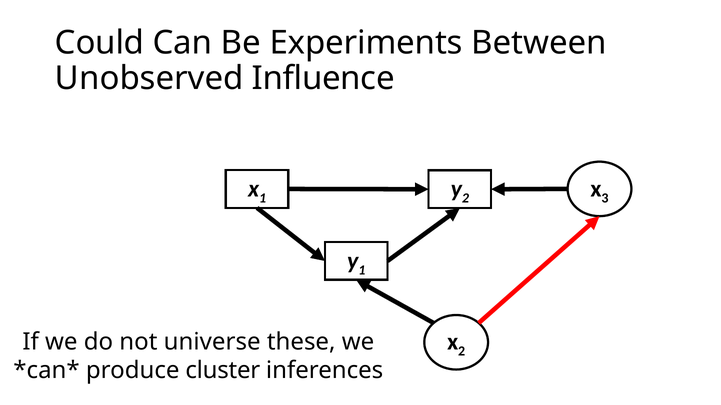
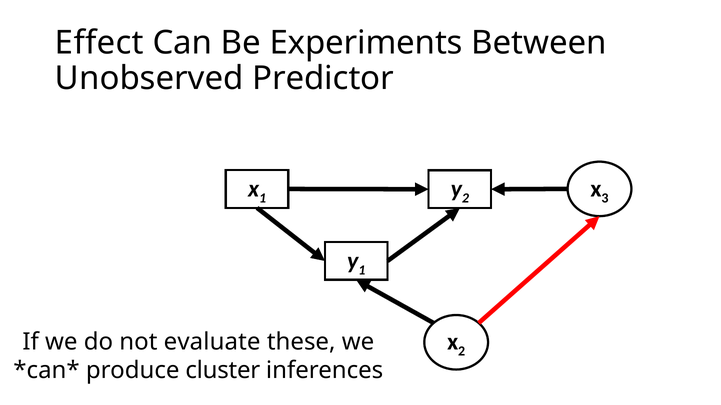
Could: Could -> Effect
Influence: Influence -> Predictor
universe: universe -> evaluate
